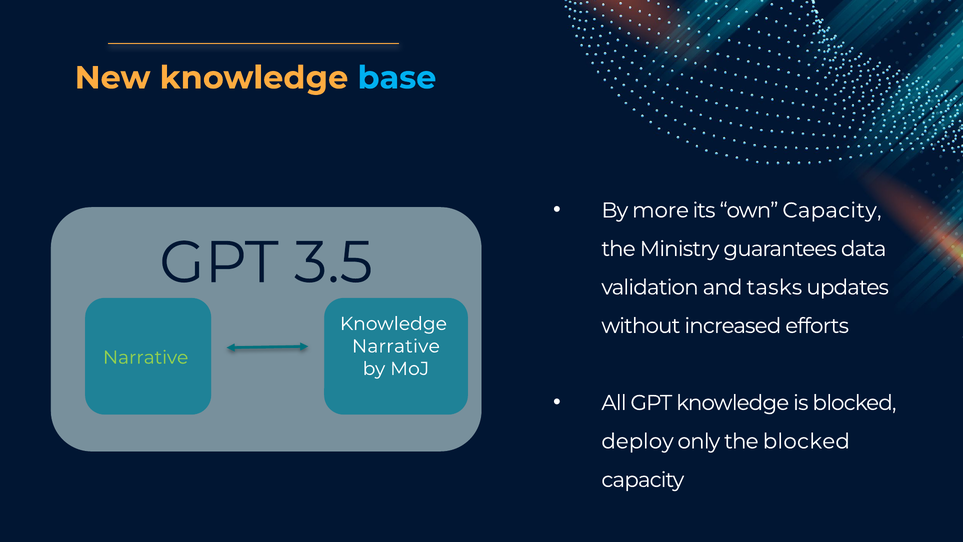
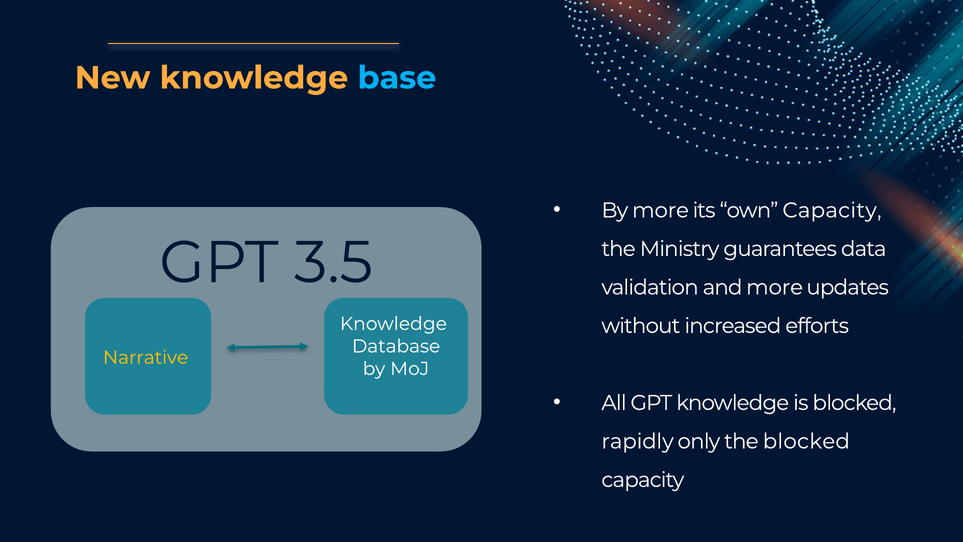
and tasks: tasks -> more
Narrative at (396, 346): Narrative -> Database
Narrative at (146, 357) colour: light green -> yellow
deploy: deploy -> rapidly
